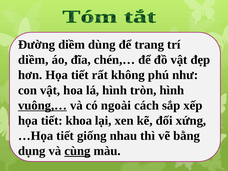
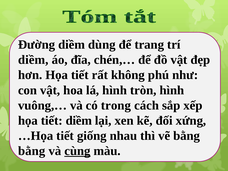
vuông,… underline: present -> none
ngoài: ngoài -> trong
tiết khoa: khoa -> diềm
dụng at (32, 151): dụng -> bằng
